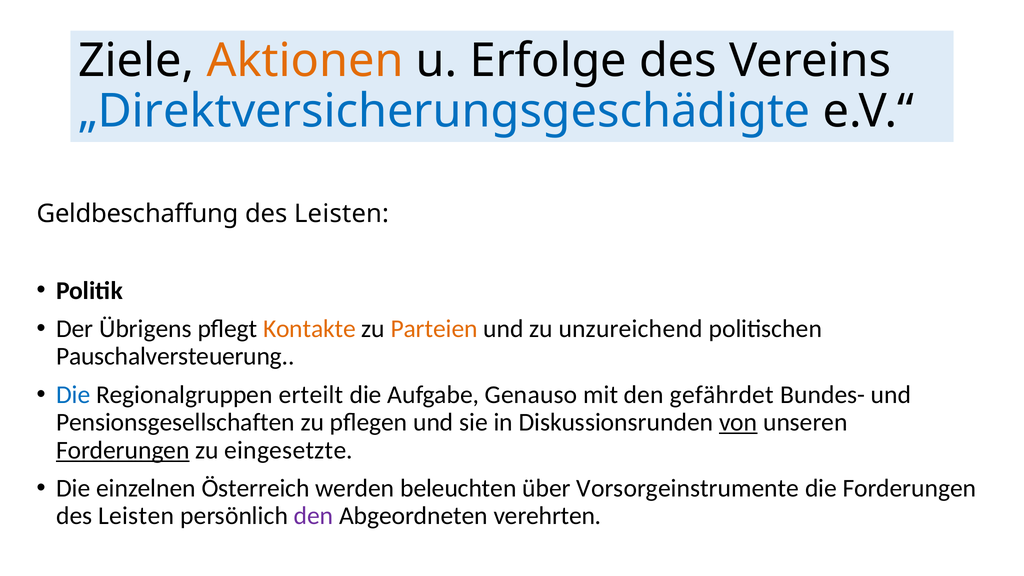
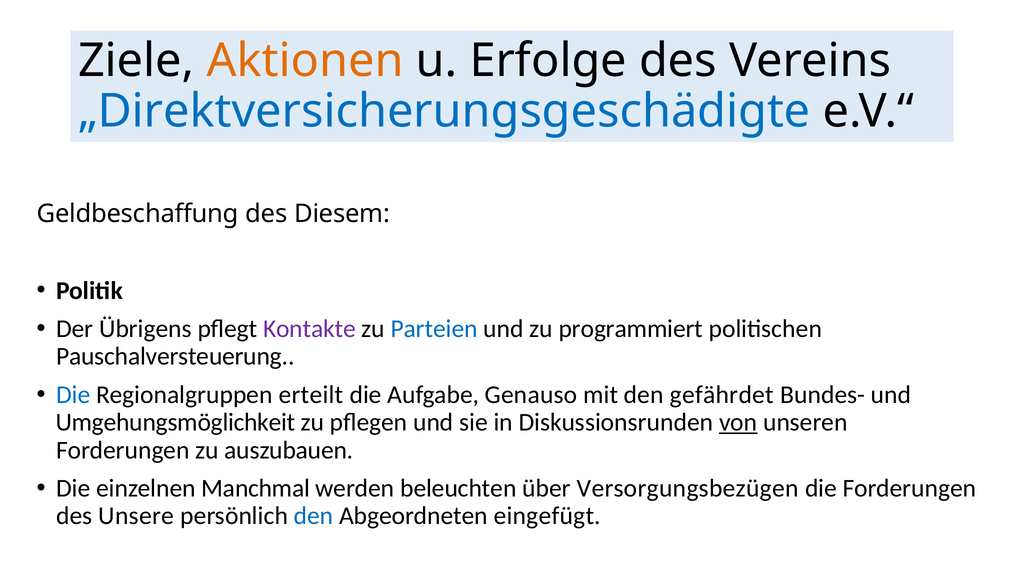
Leisten at (342, 214): Leisten -> Diesem
Kontakte colour: orange -> purple
Parteien colour: orange -> blue
unzureichend: unzureichend -> programmiert
Pensionsgesellschaften: Pensionsgesellschaften -> Umgehungsmöglichkeit
Forderungen at (123, 450) underline: present -> none
eingesetzte: eingesetzte -> auszubauen
Österreich: Österreich -> Manchmal
Vorsorgeinstrumente: Vorsorgeinstrumente -> Versorgungsbezügen
Leisten at (136, 516): Leisten -> Unsere
den at (314, 516) colour: purple -> blue
verehrten: verehrten -> eingefügt
